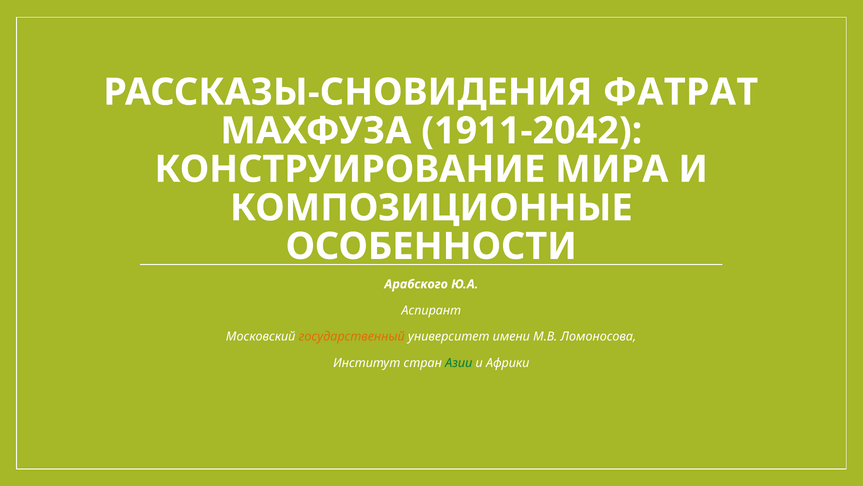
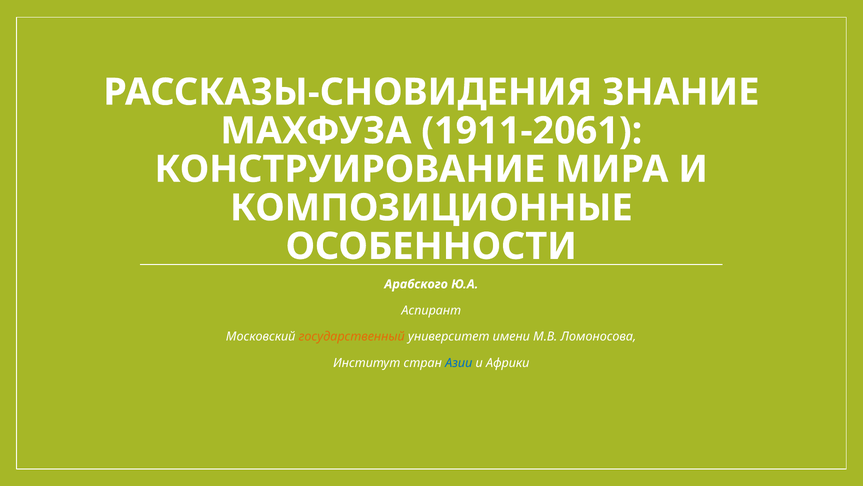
ФАТРАТ: ФАТРАТ -> ЗНАНИЕ
1911-2042: 1911-2042 -> 1911-2061
Азии colour: green -> blue
